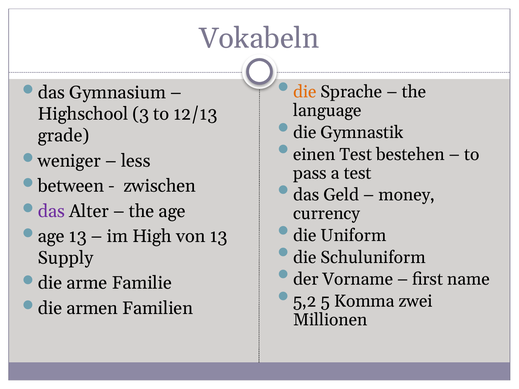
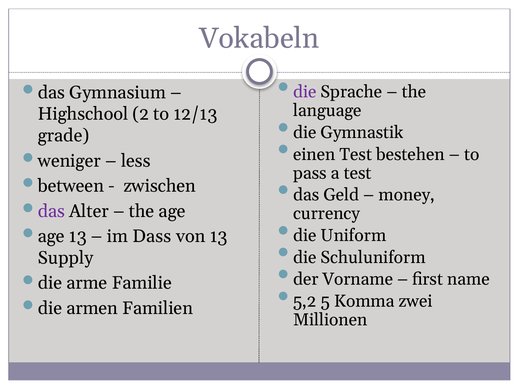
die at (305, 92) colour: orange -> purple
3: 3 -> 2
High: High -> Dass
